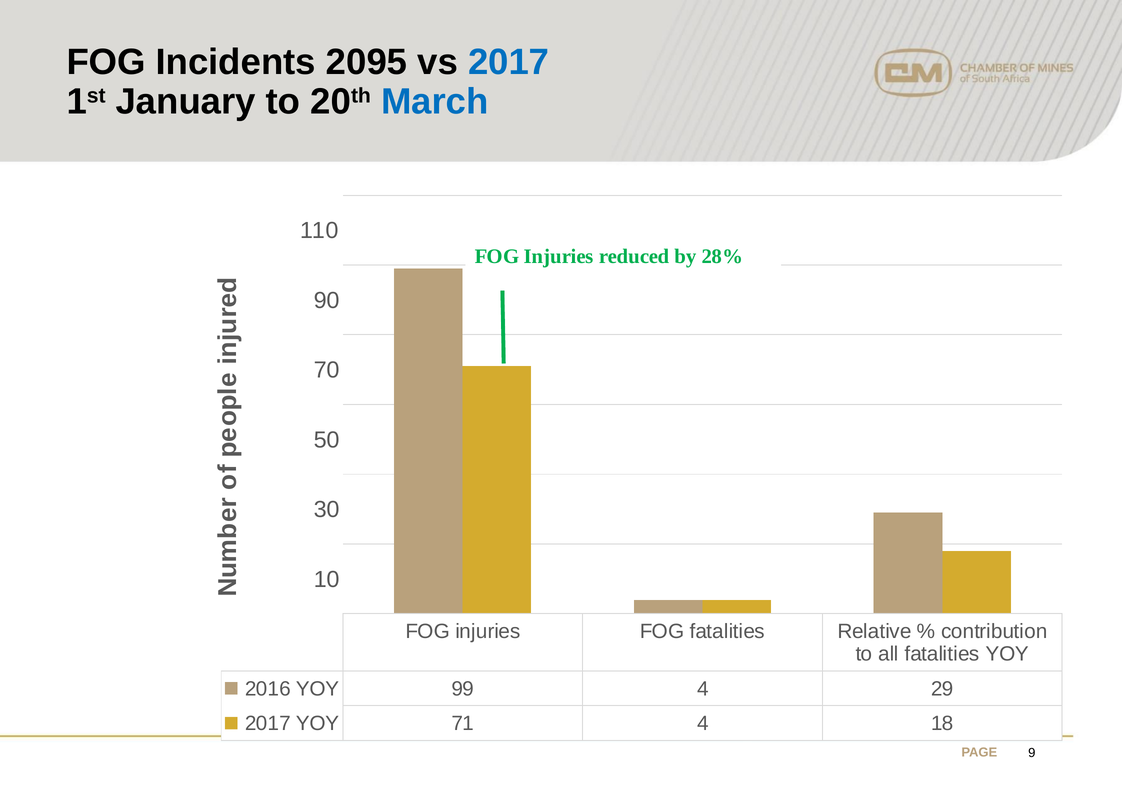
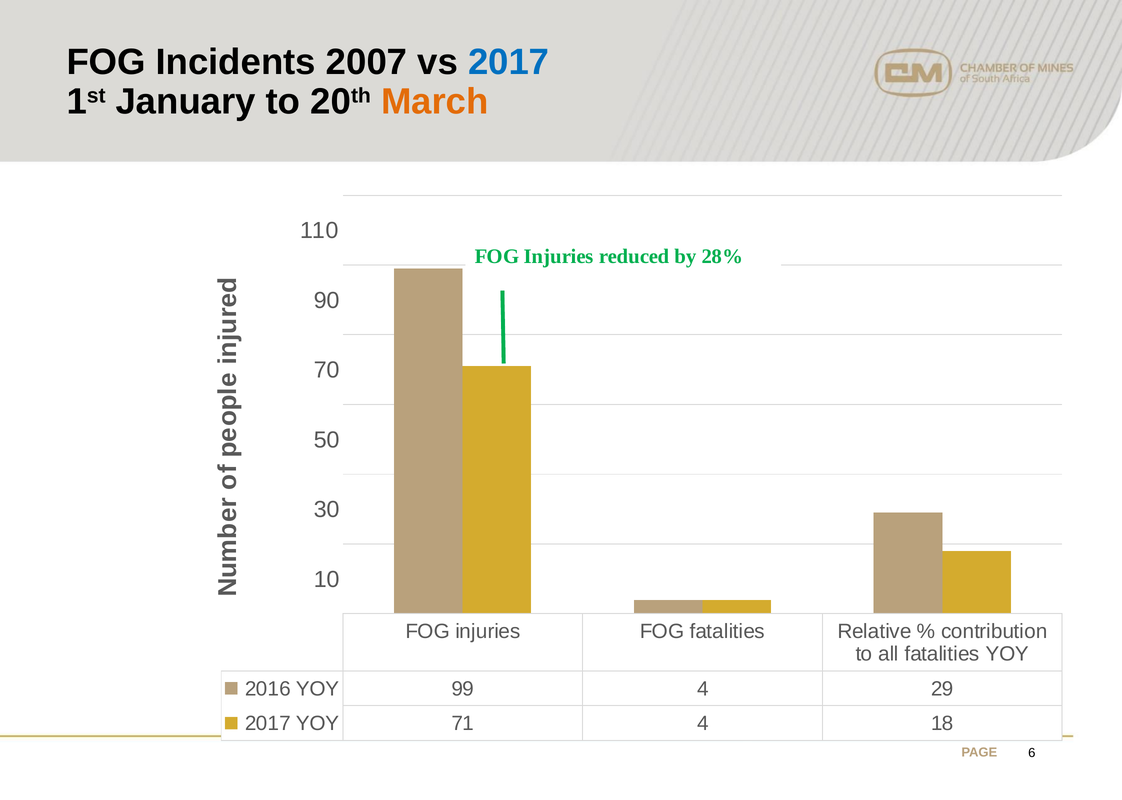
2095: 2095 -> 2007
March colour: blue -> orange
9: 9 -> 6
